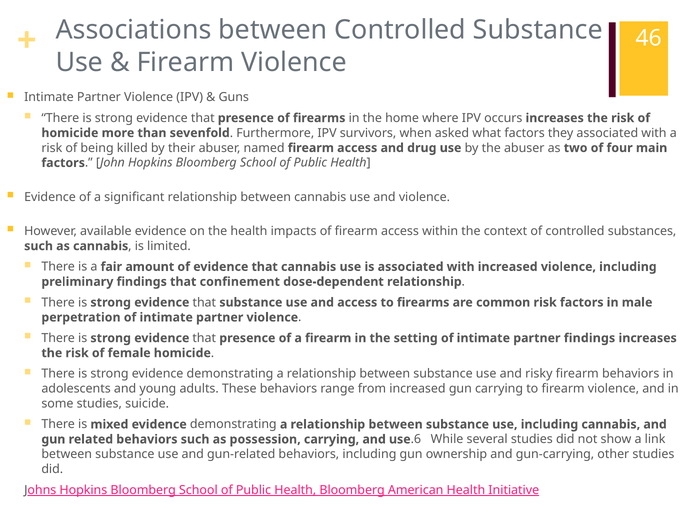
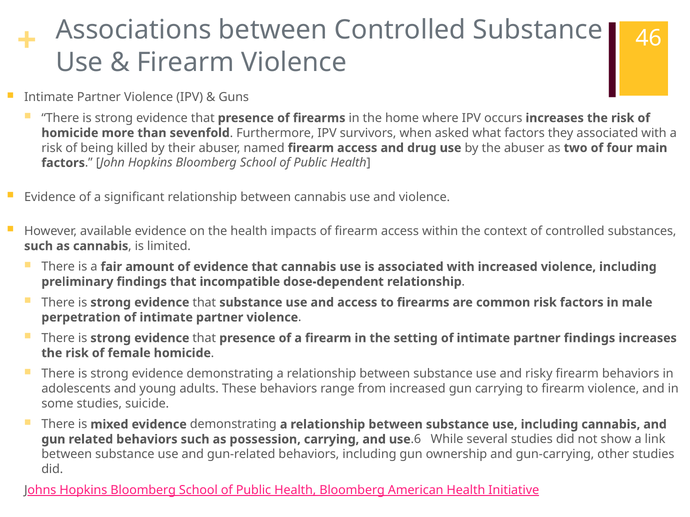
confinement: confinement -> incompatible
